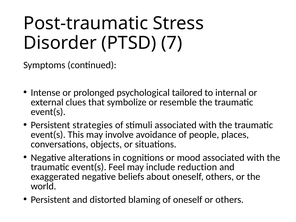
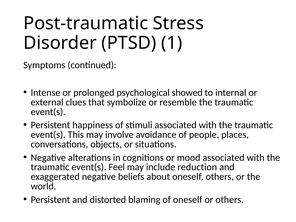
7: 7 -> 1
tailored: tailored -> showed
strategies: strategies -> happiness
